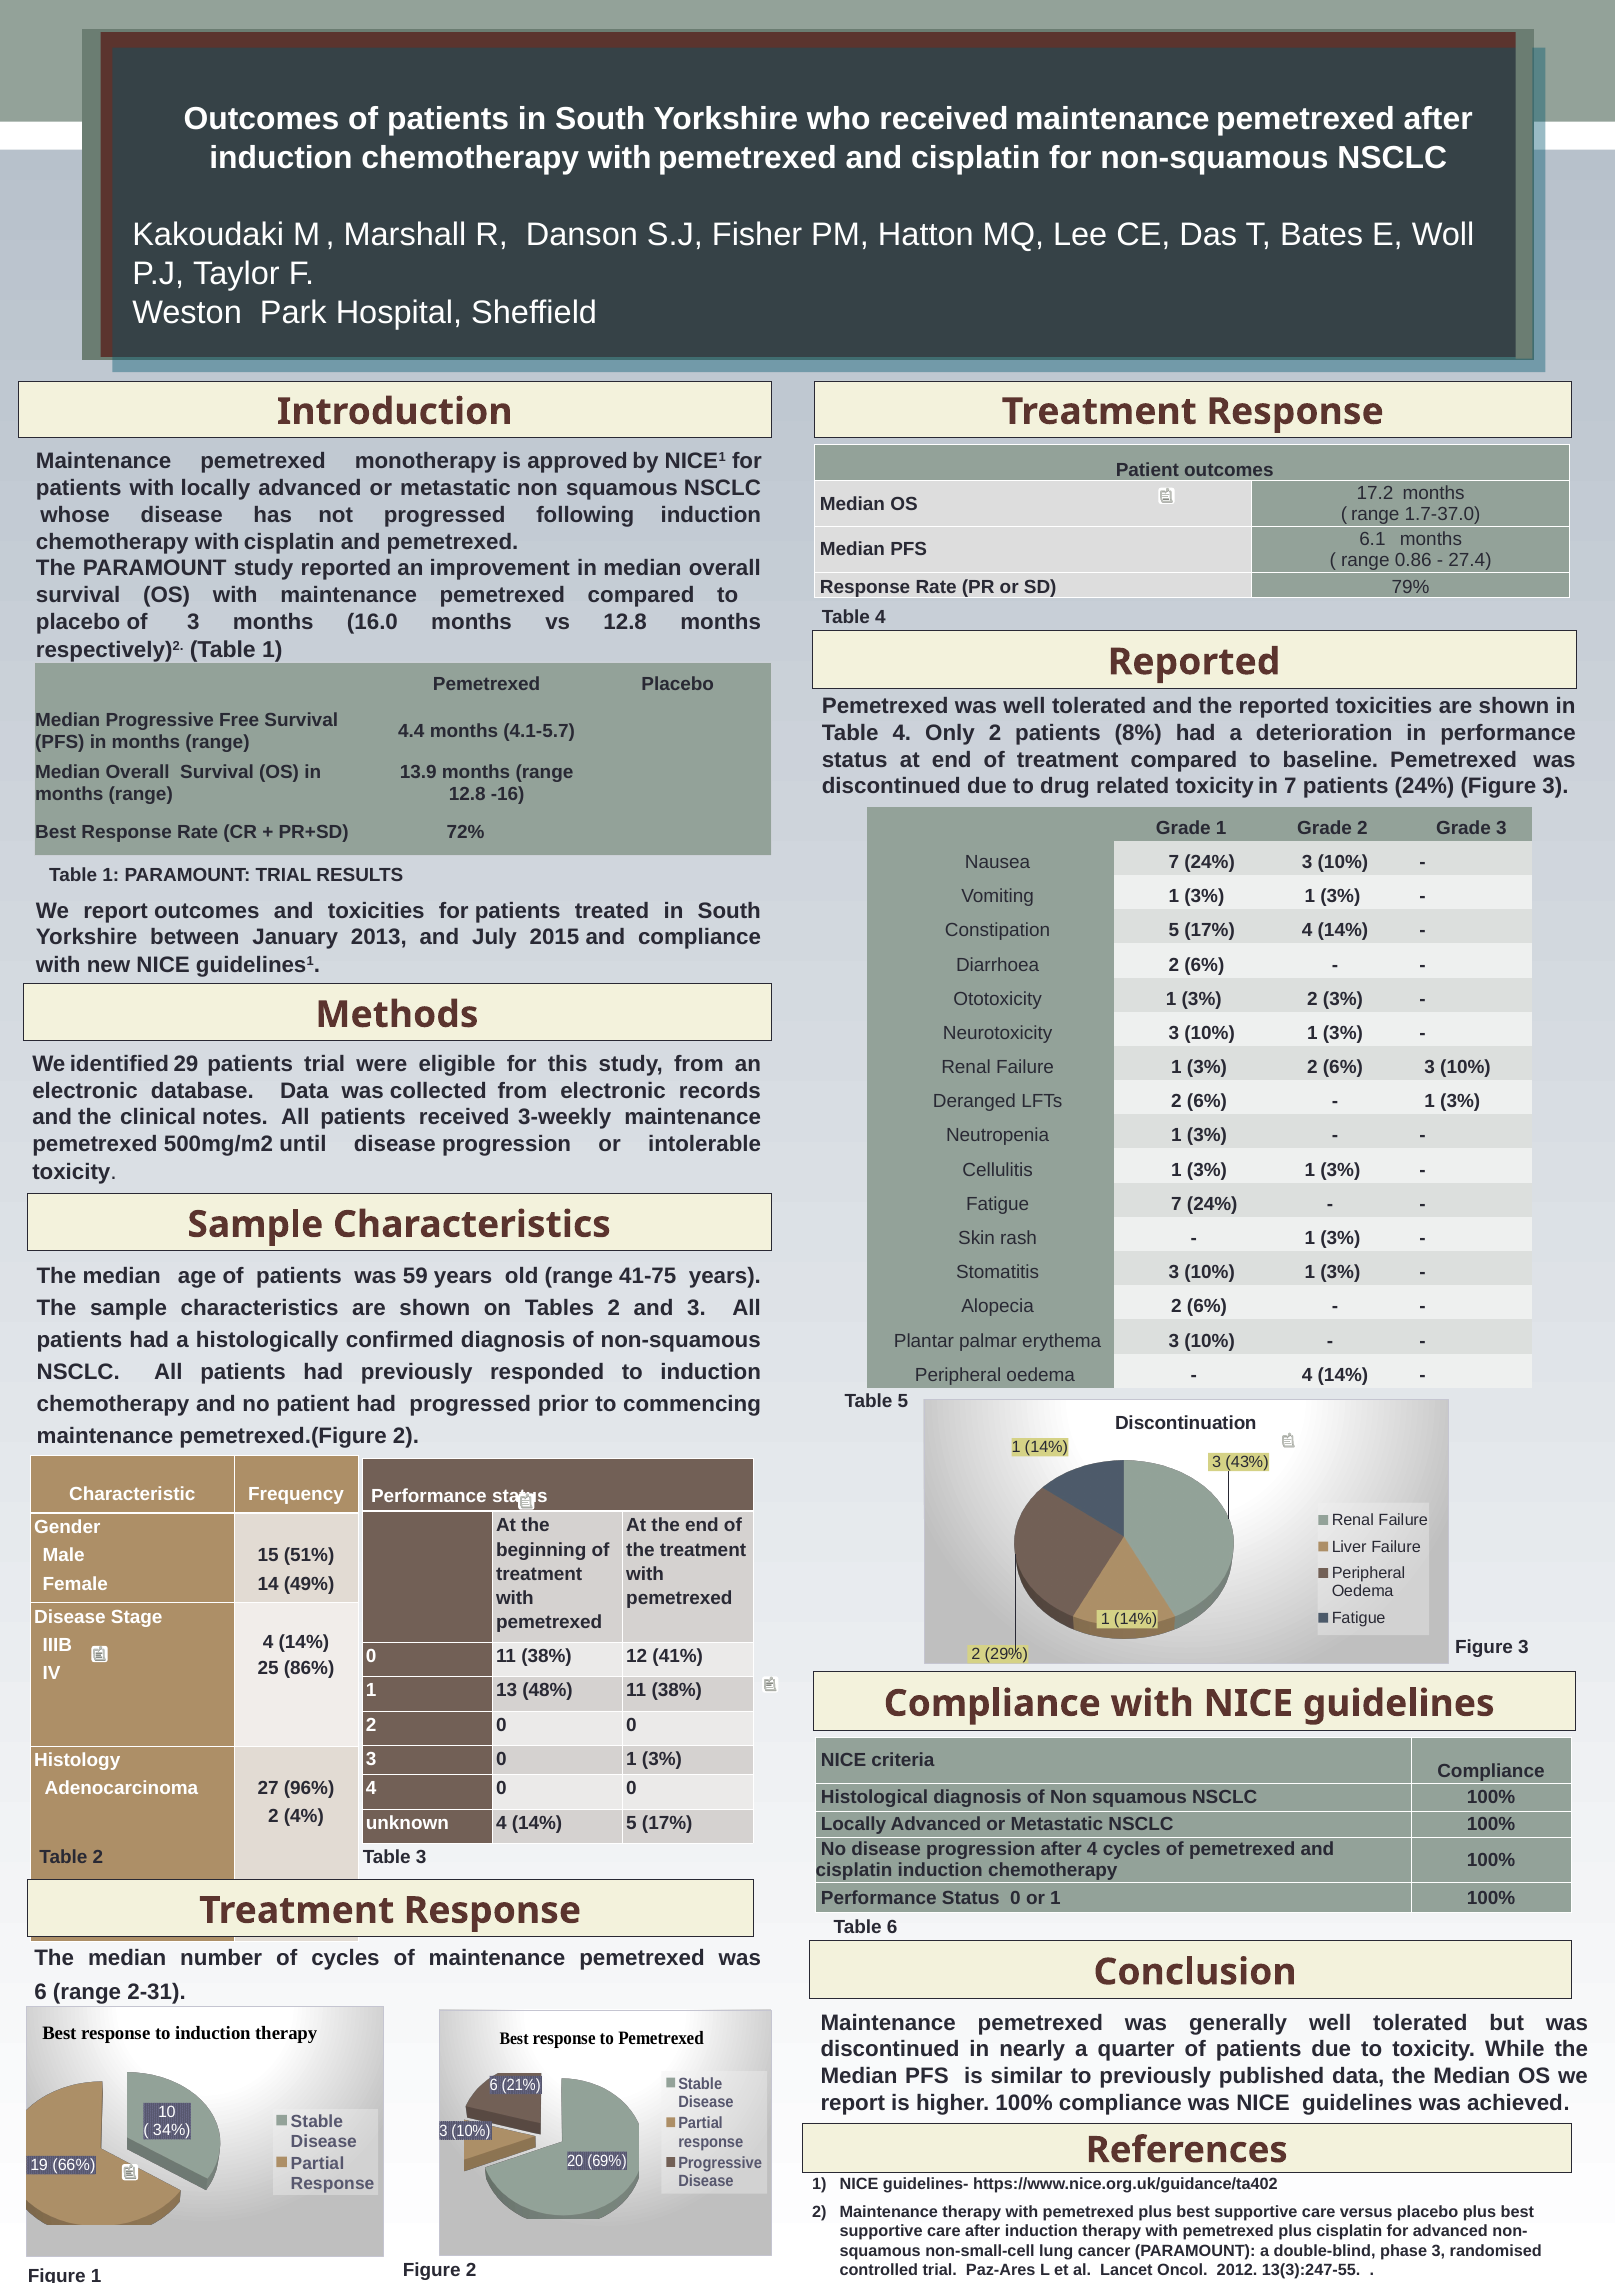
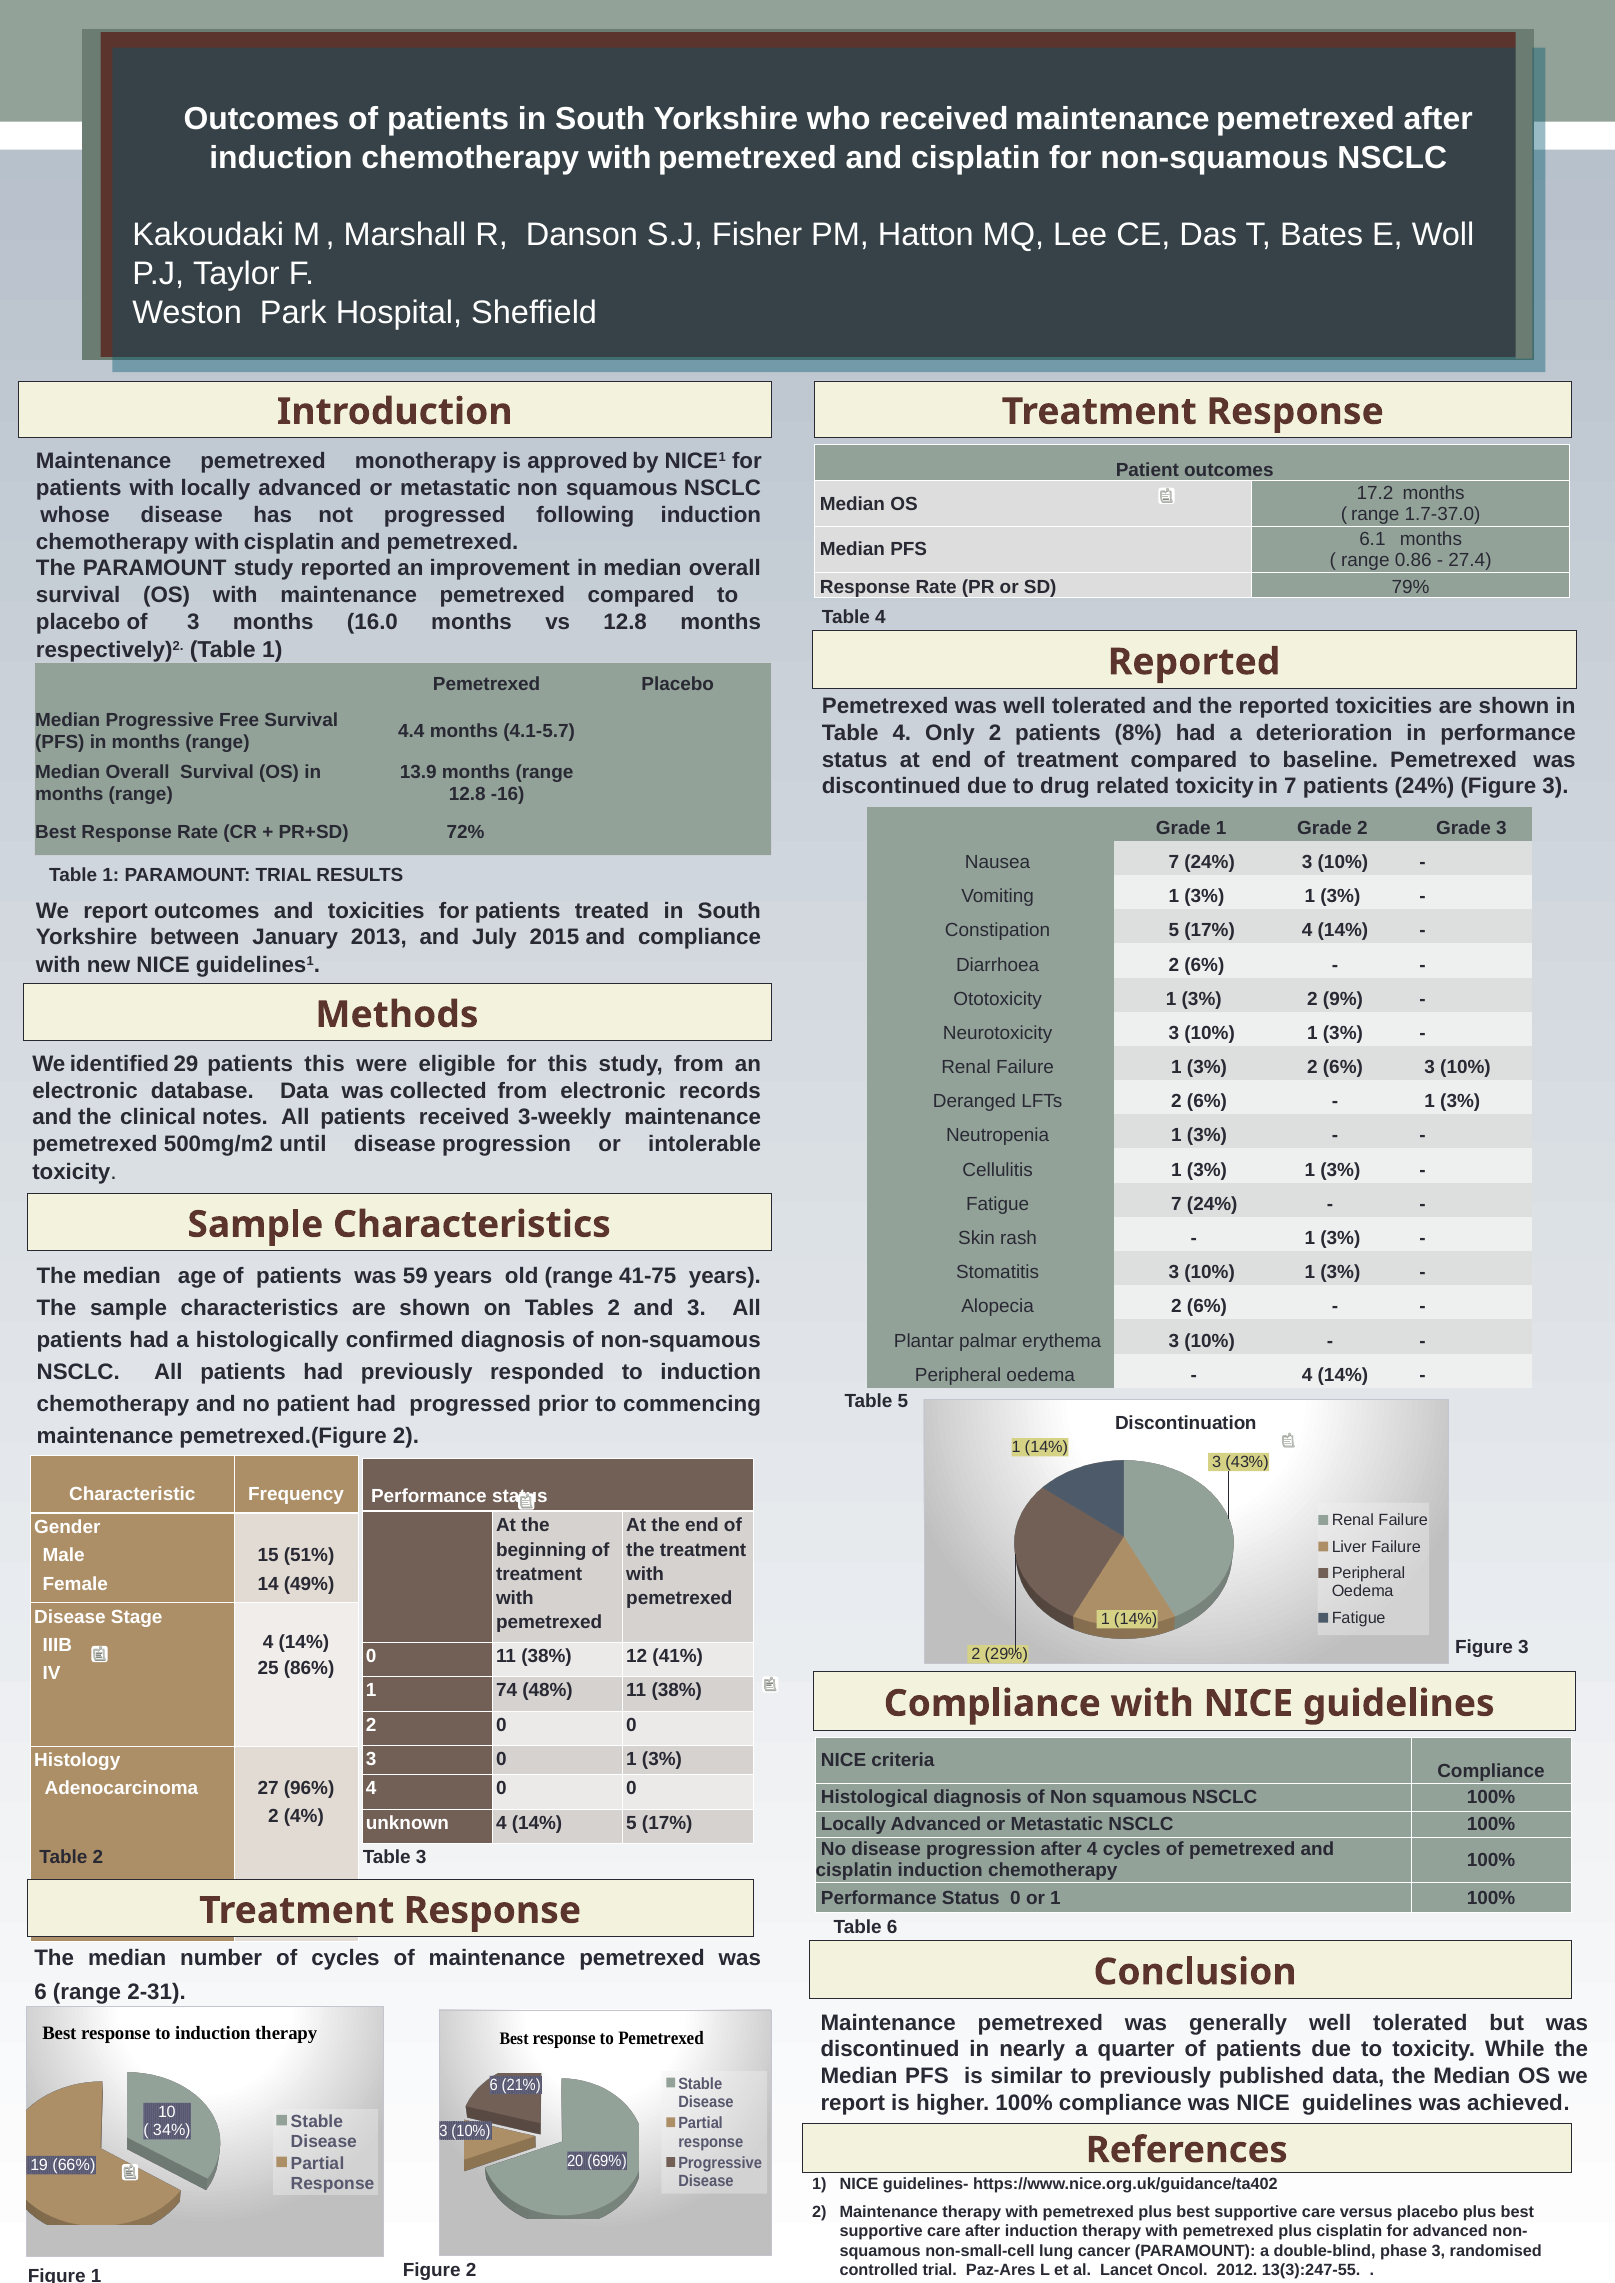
2 3%: 3% -> 9%
patients trial: trial -> this
13: 13 -> 74
